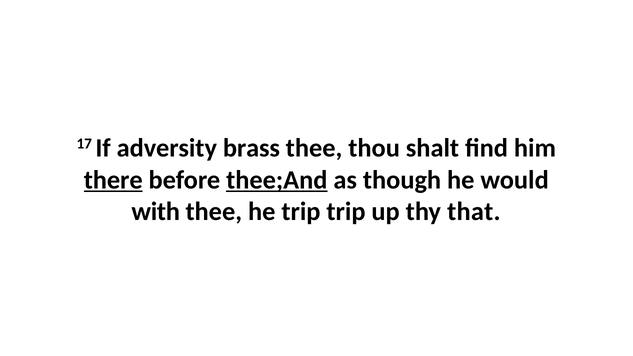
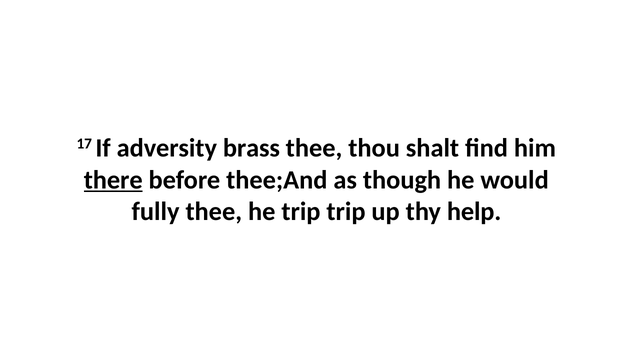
thee;And underline: present -> none
with: with -> fully
that: that -> help
